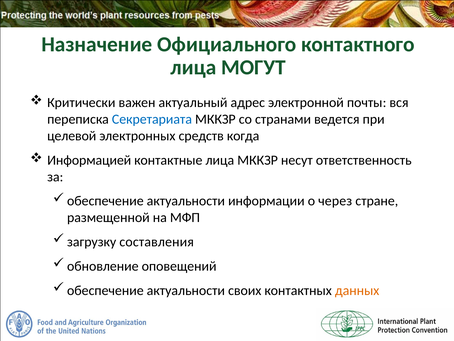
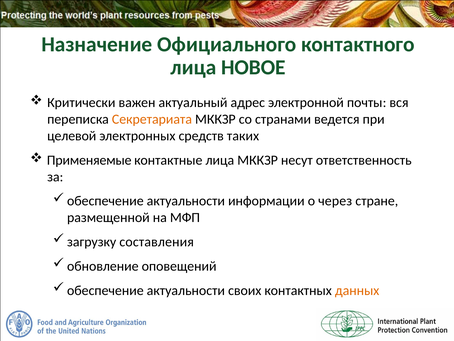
МОГУТ: МОГУТ -> НОВОЕ
Секретариата colour: blue -> orange
когда: когда -> таких
Информацией: Информацией -> Применяемые
